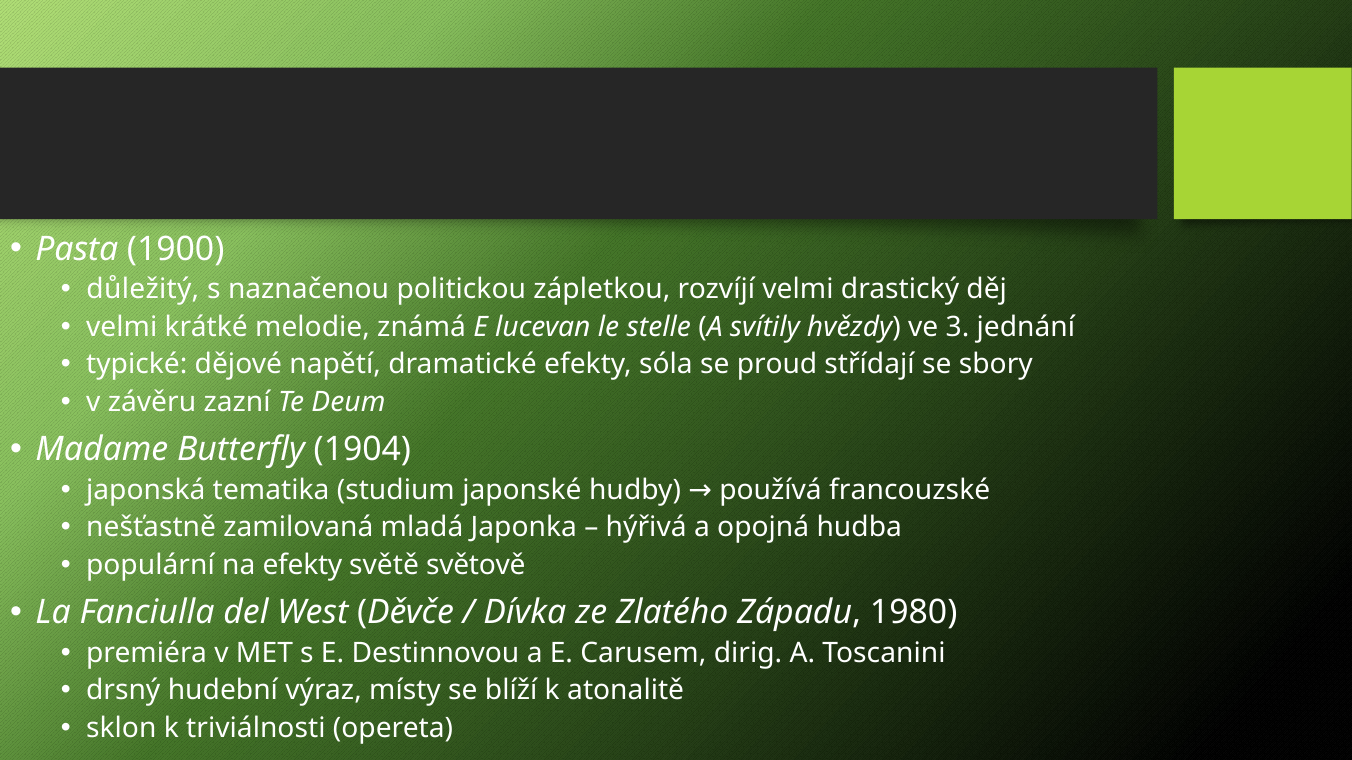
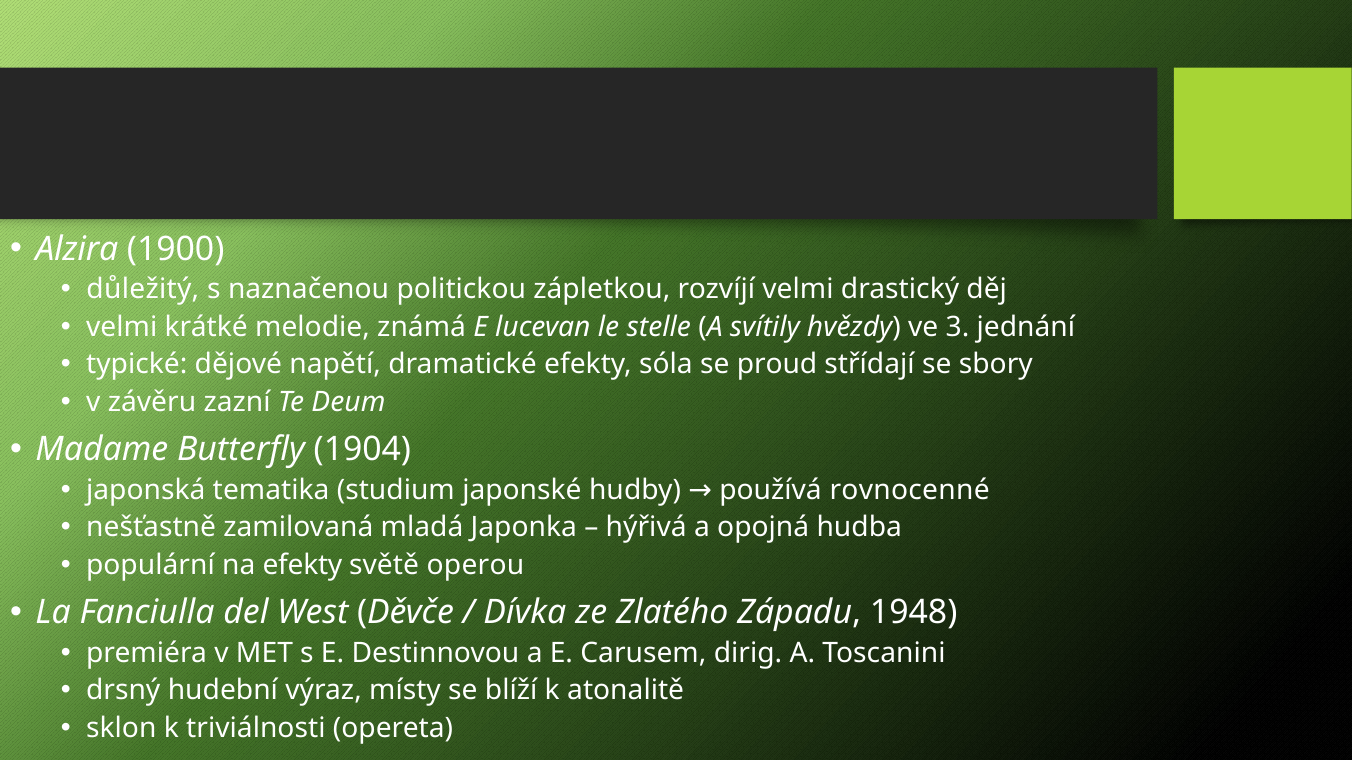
Pasta: Pasta -> Alzira
francouzské: francouzské -> rovnocenné
světově: světově -> operou
1980: 1980 -> 1948
